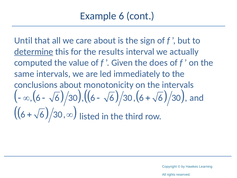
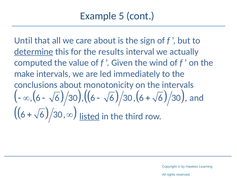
Example 6: 6 -> 5
does: does -> wind
same: same -> make
listed underline: none -> present
